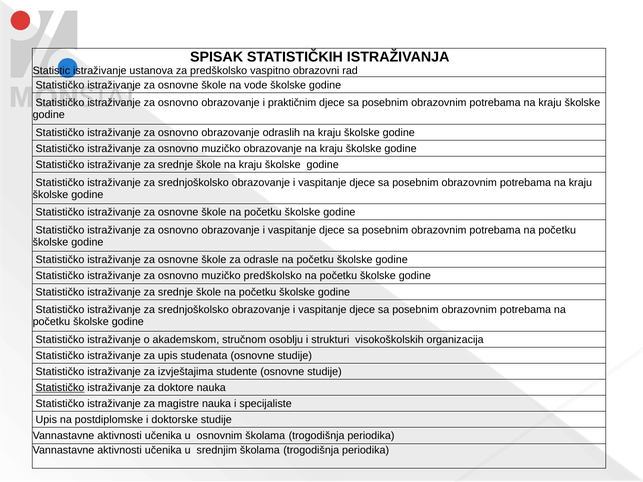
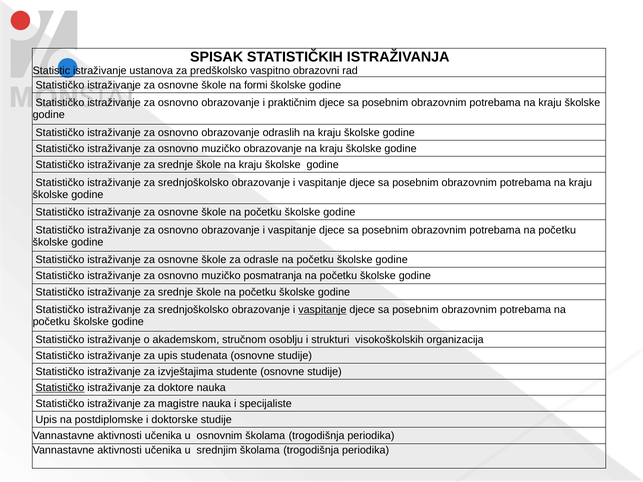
vode: vode -> formi
muzičko predškolsko: predškolsko -> posmatranja
vaspitanje at (322, 310) underline: none -> present
